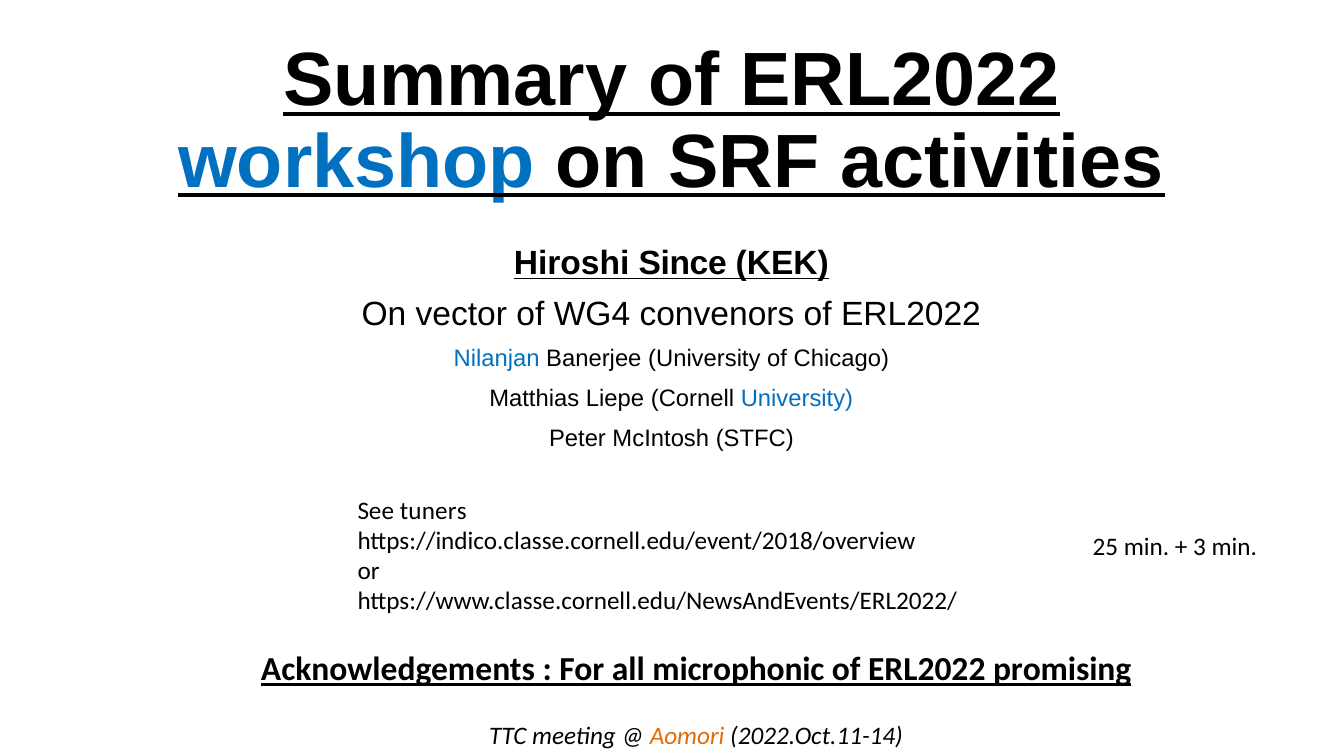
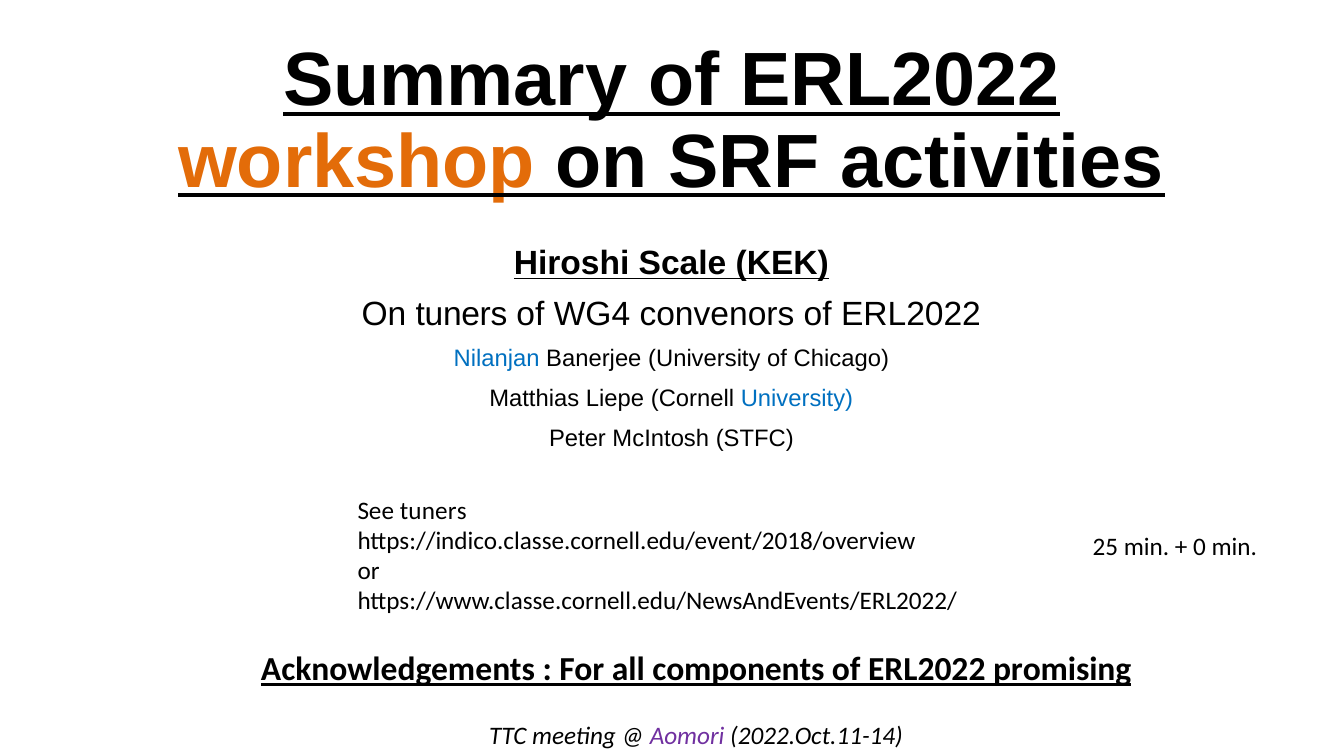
workshop colour: blue -> orange
Since: Since -> Scale
On vector: vector -> tuners
3: 3 -> 0
microphonic: microphonic -> components
Aomori colour: orange -> purple
